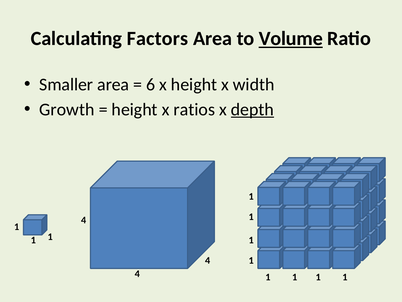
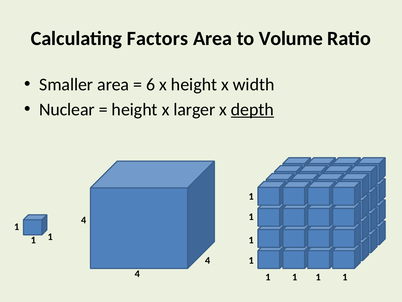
Volume underline: present -> none
Growth: Growth -> Nuclear
ratios: ratios -> larger
